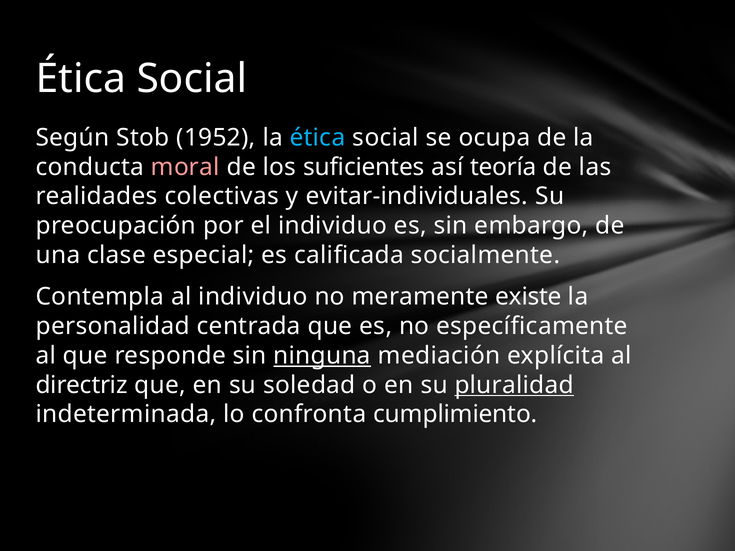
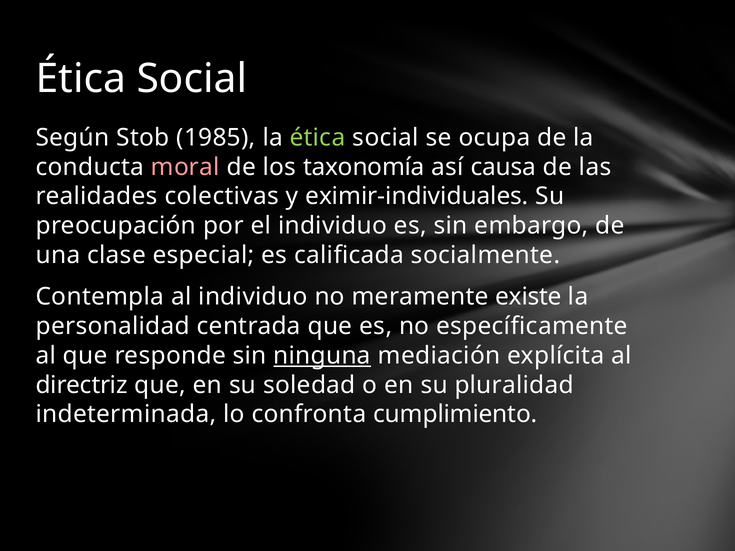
1952: 1952 -> 1985
ética at (318, 138) colour: light blue -> light green
suficientes: suficientes -> taxonomía
teoría: teoría -> causa
evitar-individuales: evitar-individuales -> eximir-individuales
pluralidad underline: present -> none
